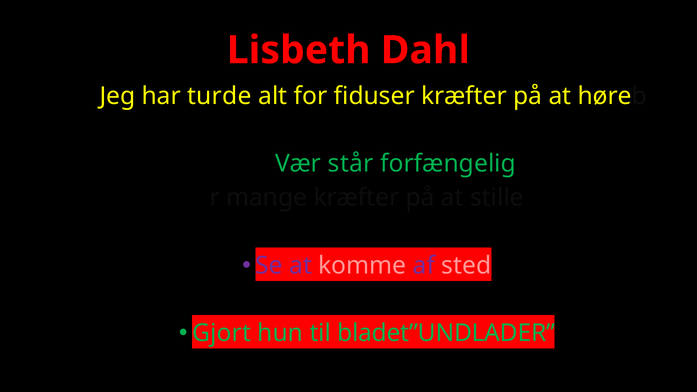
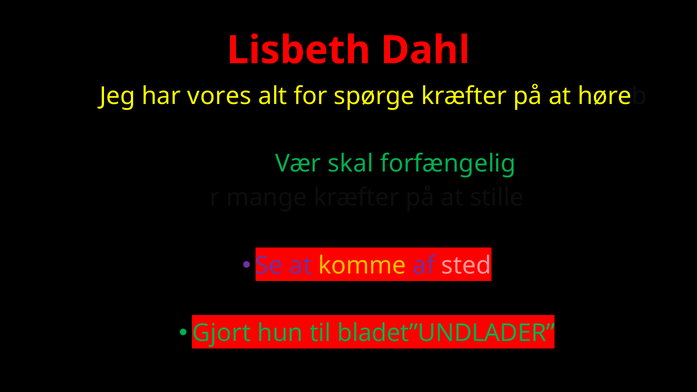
turde: turde -> vores
fiduser: fiduser -> spørge
står: står -> skal
komme colour: pink -> yellow
